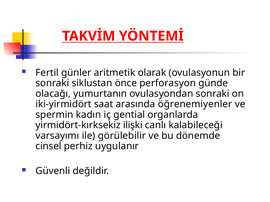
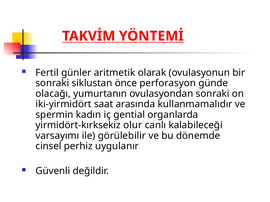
öğrenemiyenler: öğrenemiyenler -> kullanmamalıdır
ilişki: ilişki -> olur
